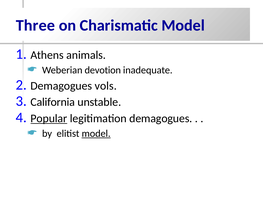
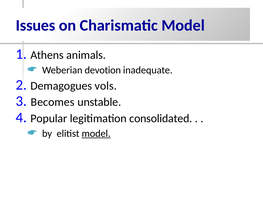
Three: Three -> Issues
California: California -> Becomes
Popular underline: present -> none
legitimation demagogues: demagogues -> consolidated
